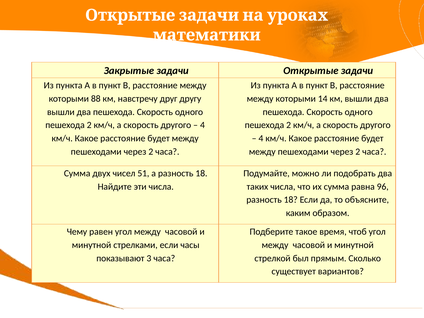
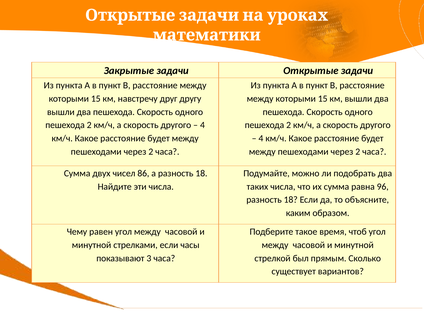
88 at (96, 99): 88 -> 15
14 at (323, 99): 14 -> 15
51: 51 -> 86
